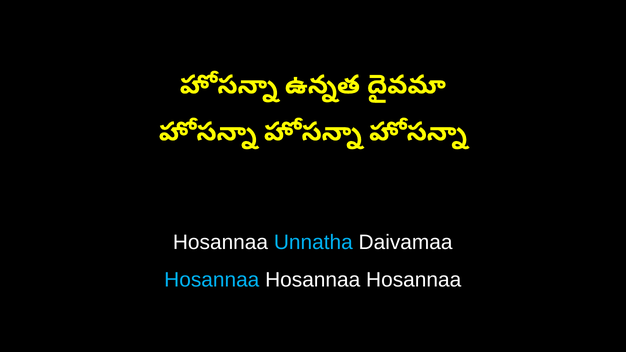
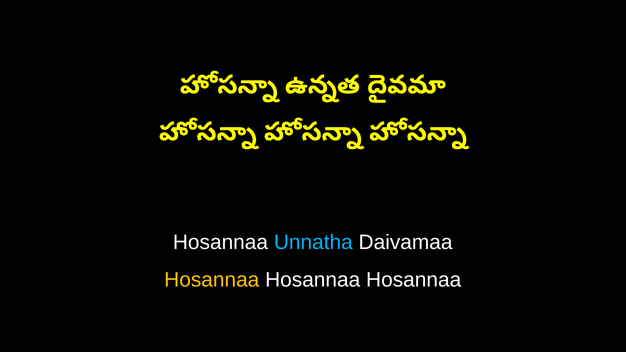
Hosannaa at (212, 280) colour: light blue -> yellow
